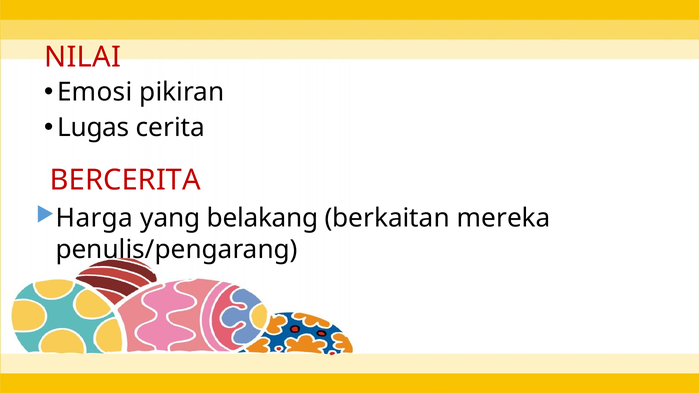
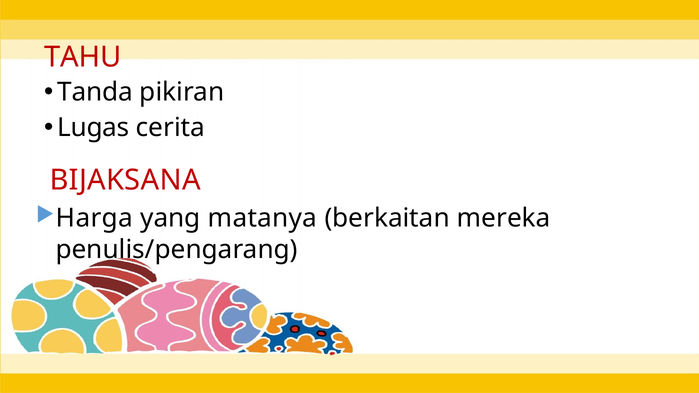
NILAI: NILAI -> TAHU
Emosi: Emosi -> Tanda
BERCERITA: BERCERITA -> BIJAKSANA
belakang: belakang -> matanya
